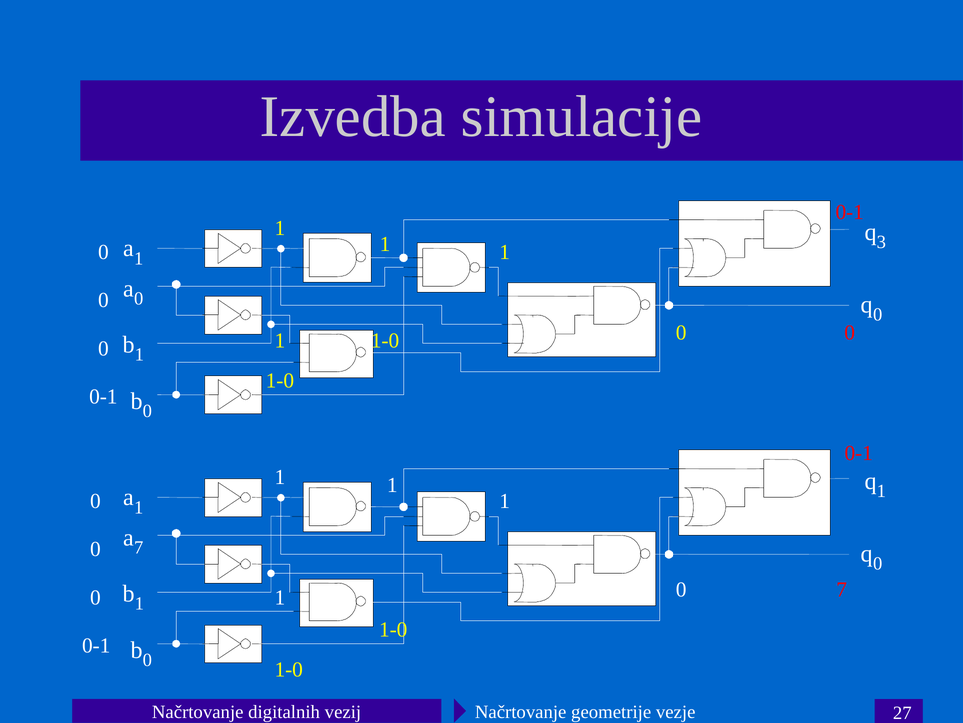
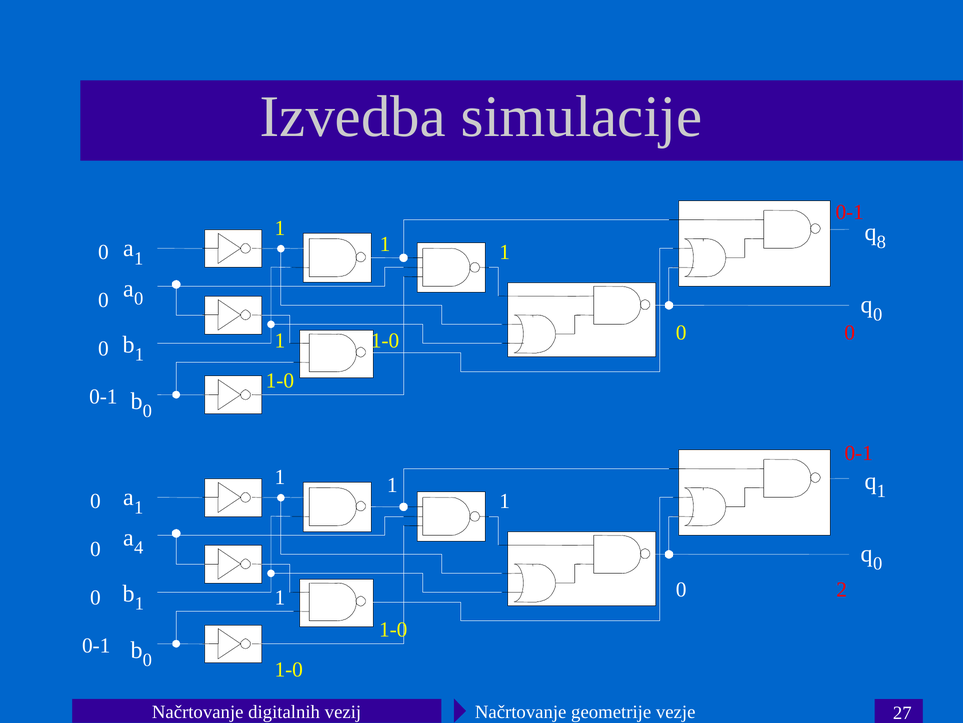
3: 3 -> 8
7 at (139, 547): 7 -> 4
0 7: 7 -> 2
